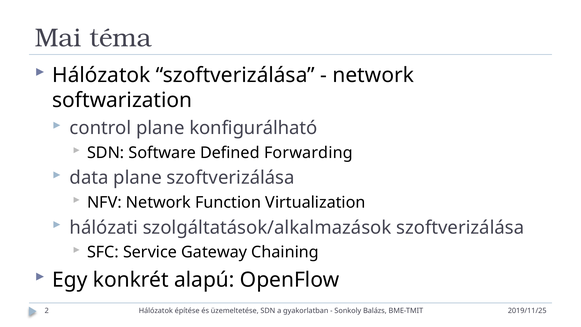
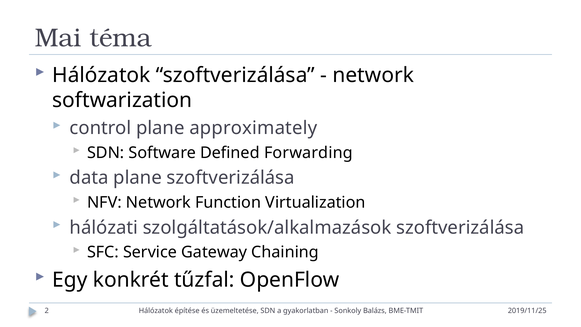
konfigurálható: konfigurálható -> approximately
alapú: alapú -> tűzfal
